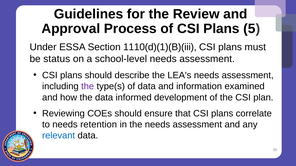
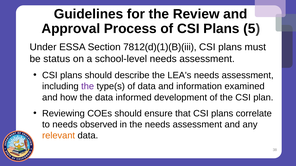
1110(d)(1)(B)(iii: 1110(d)(1)(B)(iii -> 7812(d)(1)(B)(iii
retention: retention -> observed
relevant colour: blue -> orange
